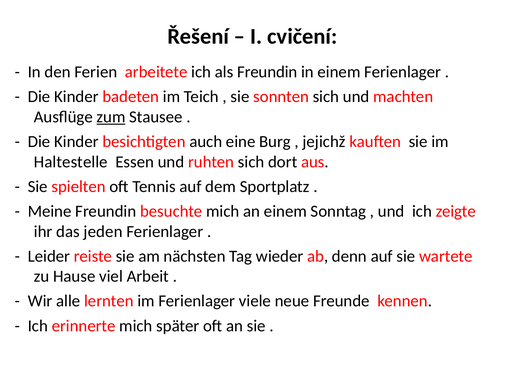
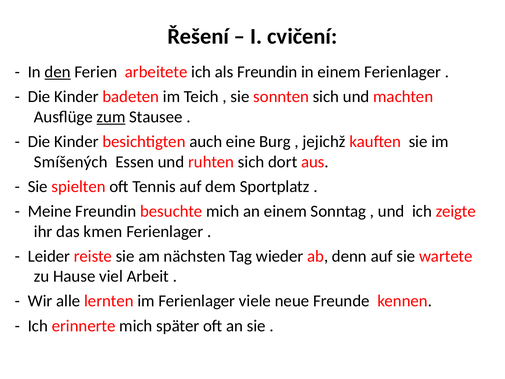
den underline: none -> present
Haltestelle: Haltestelle -> Smíšených
jeden: jeden -> kmen
